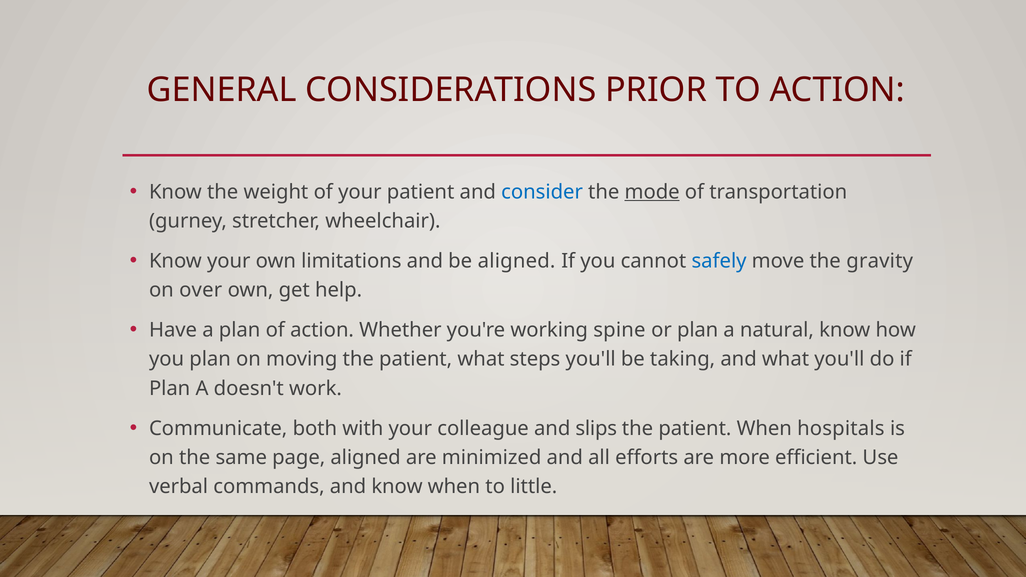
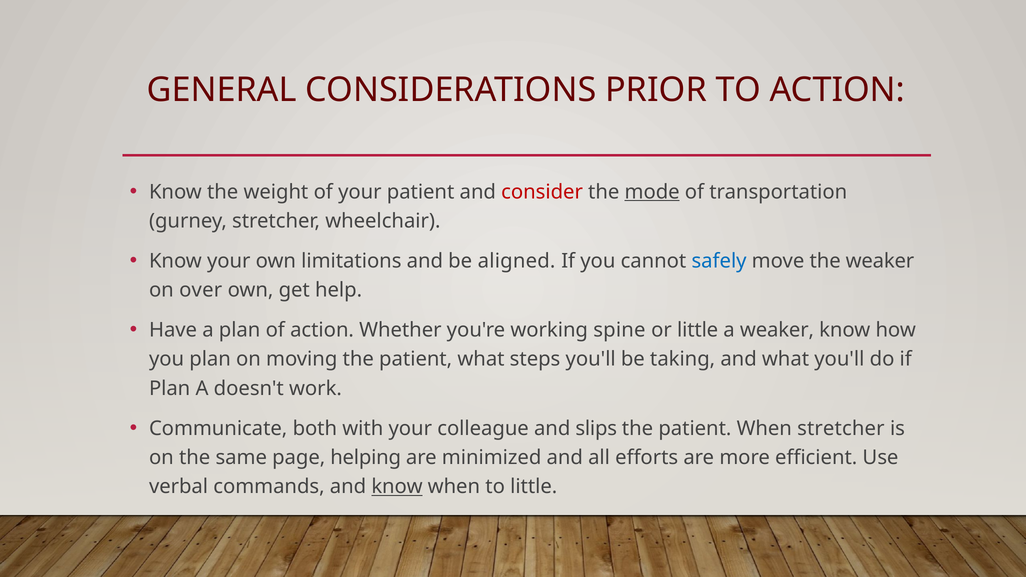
consider colour: blue -> red
the gravity: gravity -> weaker
or plan: plan -> little
a natural: natural -> weaker
When hospitals: hospitals -> stretcher
page aligned: aligned -> helping
know at (397, 487) underline: none -> present
